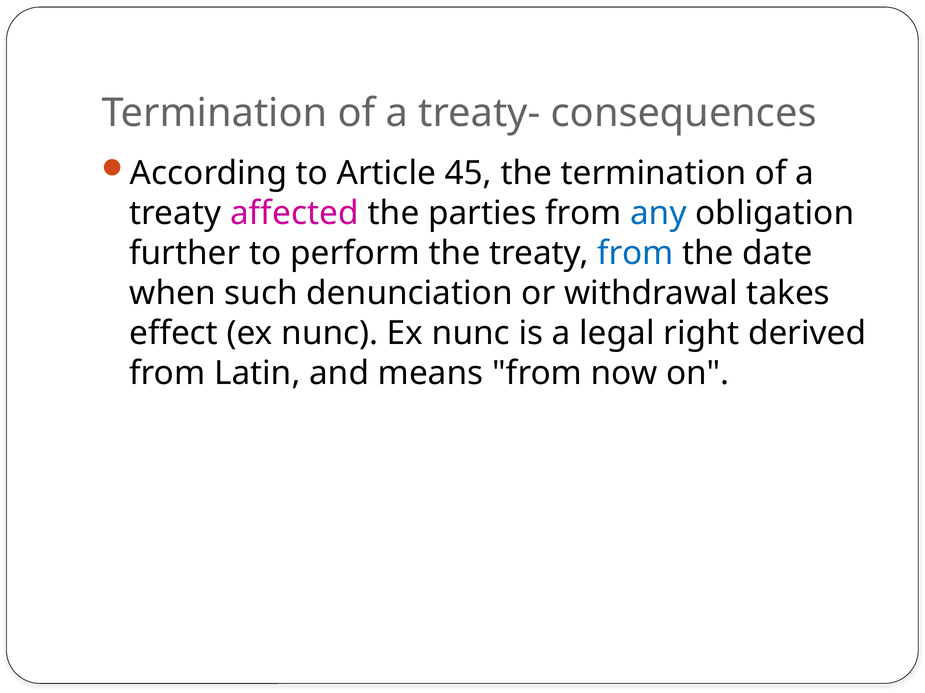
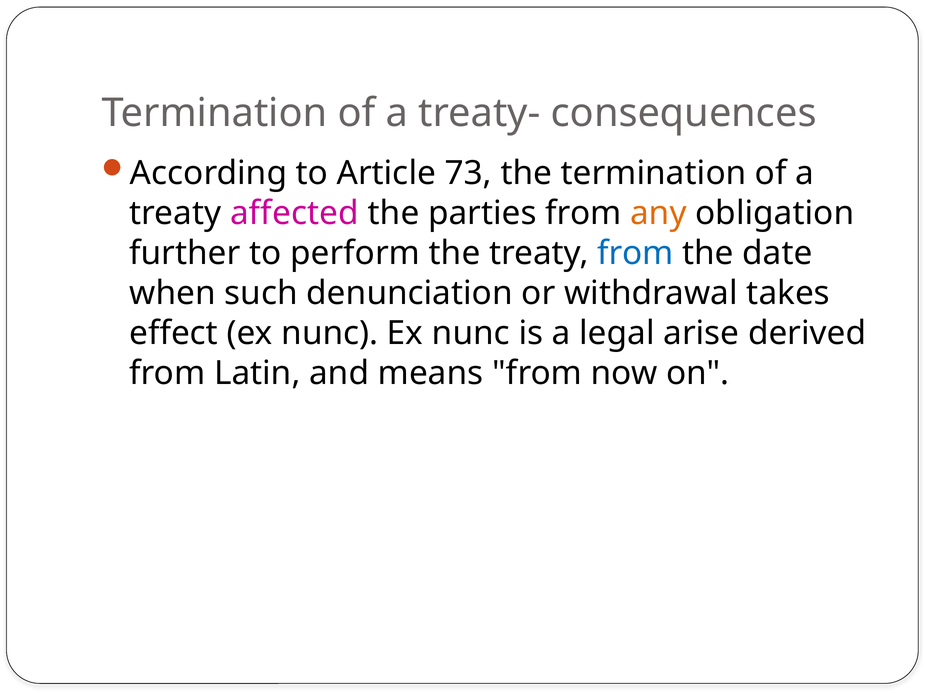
45: 45 -> 73
any colour: blue -> orange
right: right -> arise
